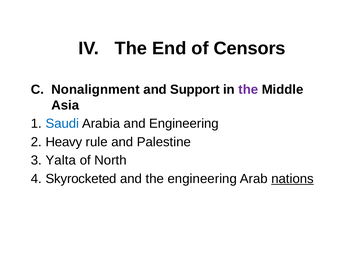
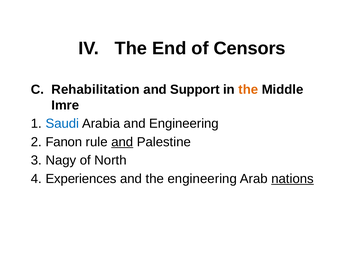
Nonalignment: Nonalignment -> Rehabilitation
the at (248, 89) colour: purple -> orange
Asia: Asia -> Imre
Heavy: Heavy -> Fanon
and at (122, 142) underline: none -> present
Yalta: Yalta -> Nagy
Skyrocketed: Skyrocketed -> Experiences
